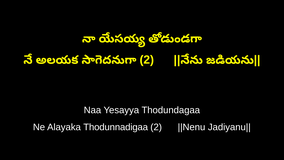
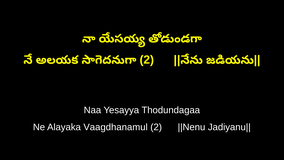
Thodunnadigaa: Thodunnadigaa -> Vaagdhanamul
